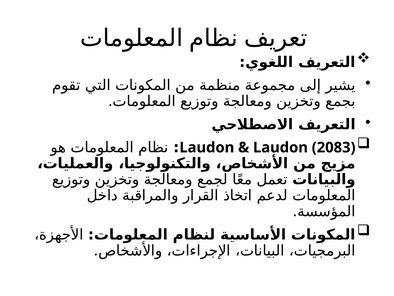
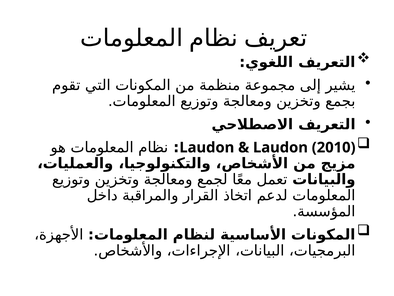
2083: 2083 -> 2010
